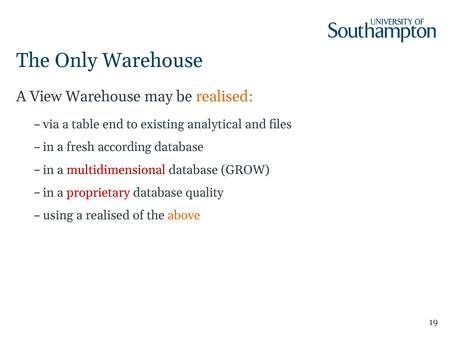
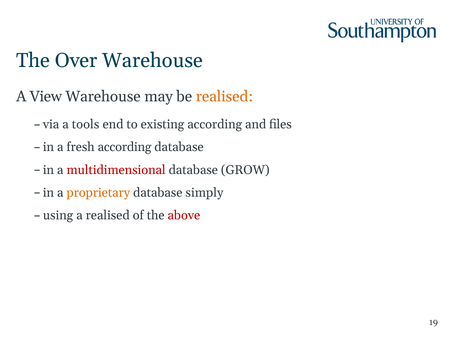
Only: Only -> Over
table: table -> tools
existing analytical: analytical -> according
proprietary colour: red -> orange
quality: quality -> simply
above colour: orange -> red
